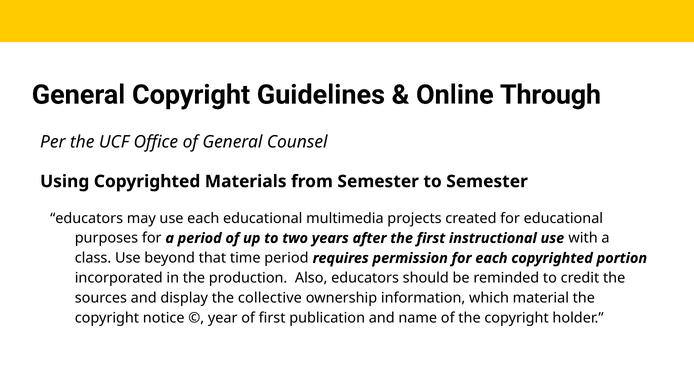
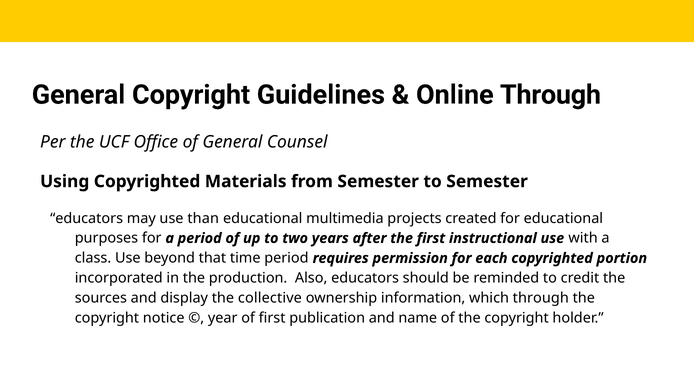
use each: each -> than
which material: material -> through
